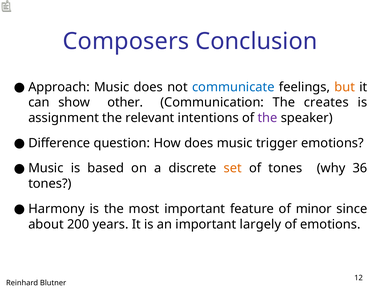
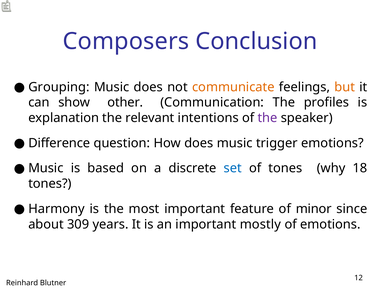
Approach: Approach -> Grouping
communicate colour: blue -> orange
creates: creates -> profiles
assignment: assignment -> explanation
set colour: orange -> blue
36: 36 -> 18
200: 200 -> 309
largely: largely -> mostly
